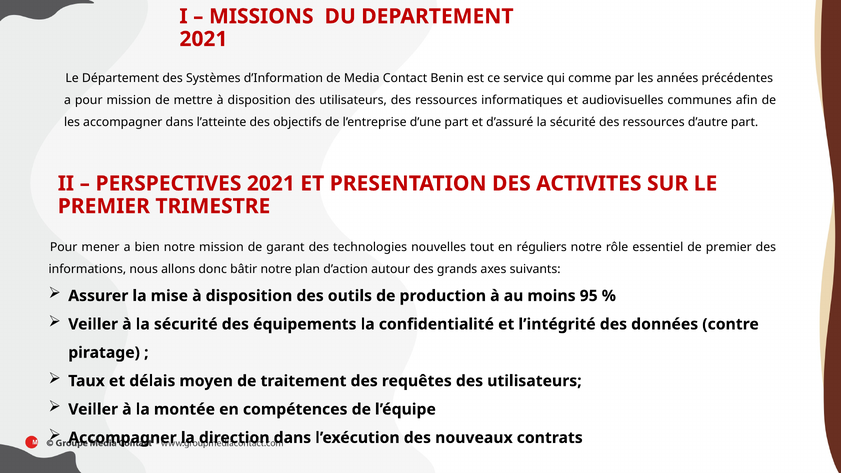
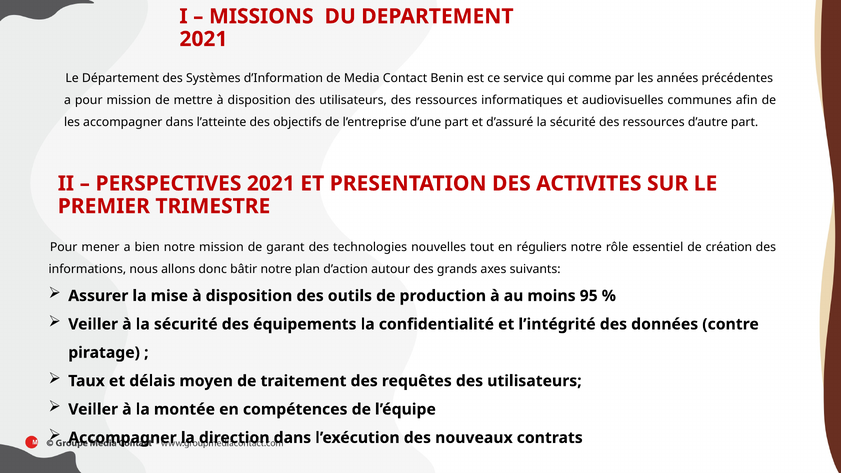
de premier: premier -> création
